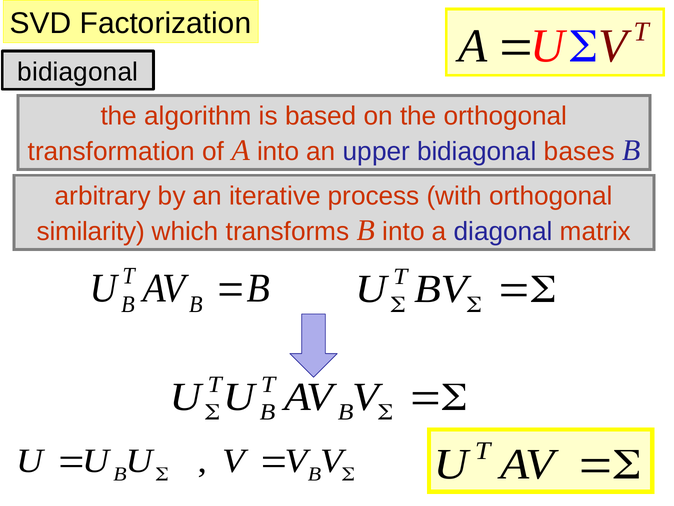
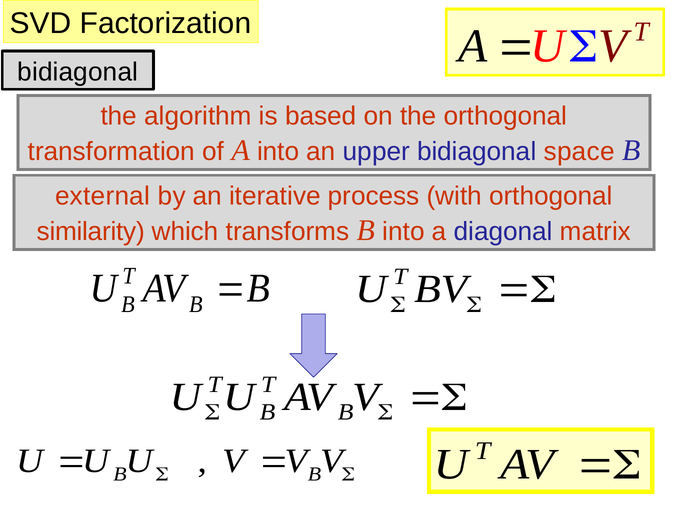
bases: bases -> space
arbitrary: arbitrary -> external
